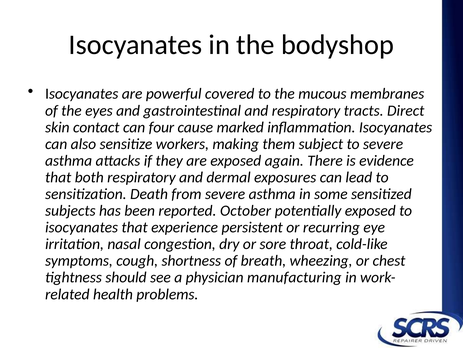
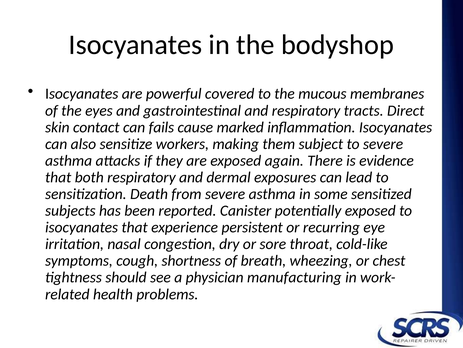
four: four -> fails
October: October -> Canister
